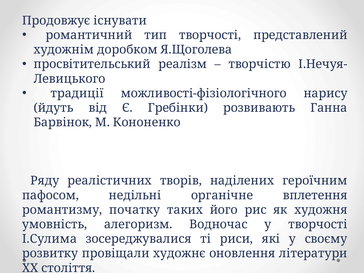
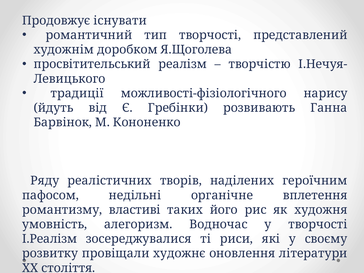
початку: початку -> властиві
І.Сулима: І.Сулима -> І.Реалізм
